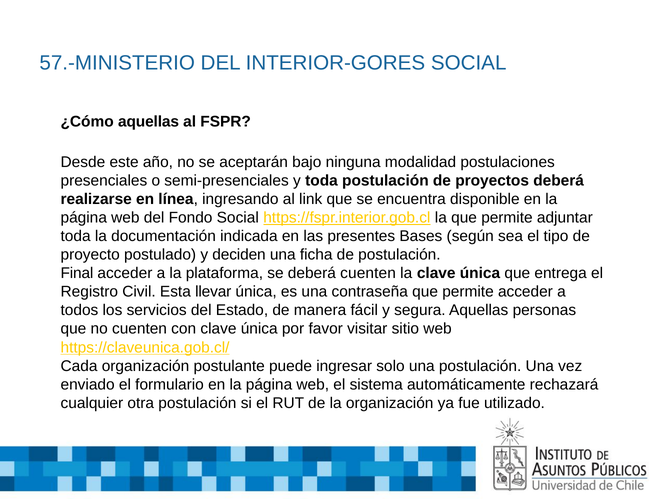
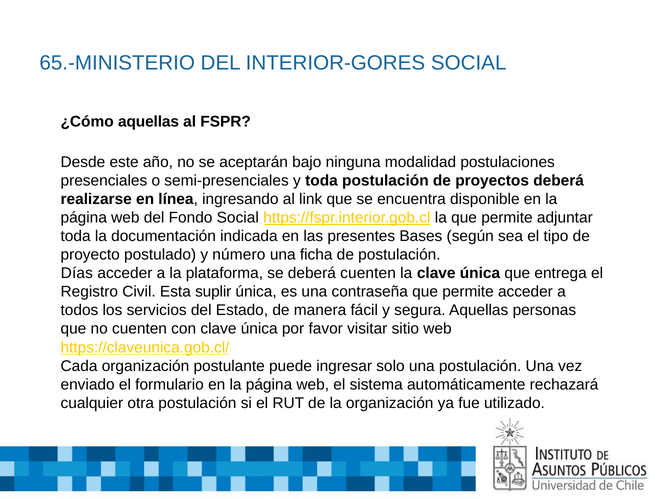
57.-MINISTERIO: 57.-MINISTERIO -> 65.-MINISTERIO
deciden: deciden -> número
Final: Final -> Días
llevar: llevar -> suplir
